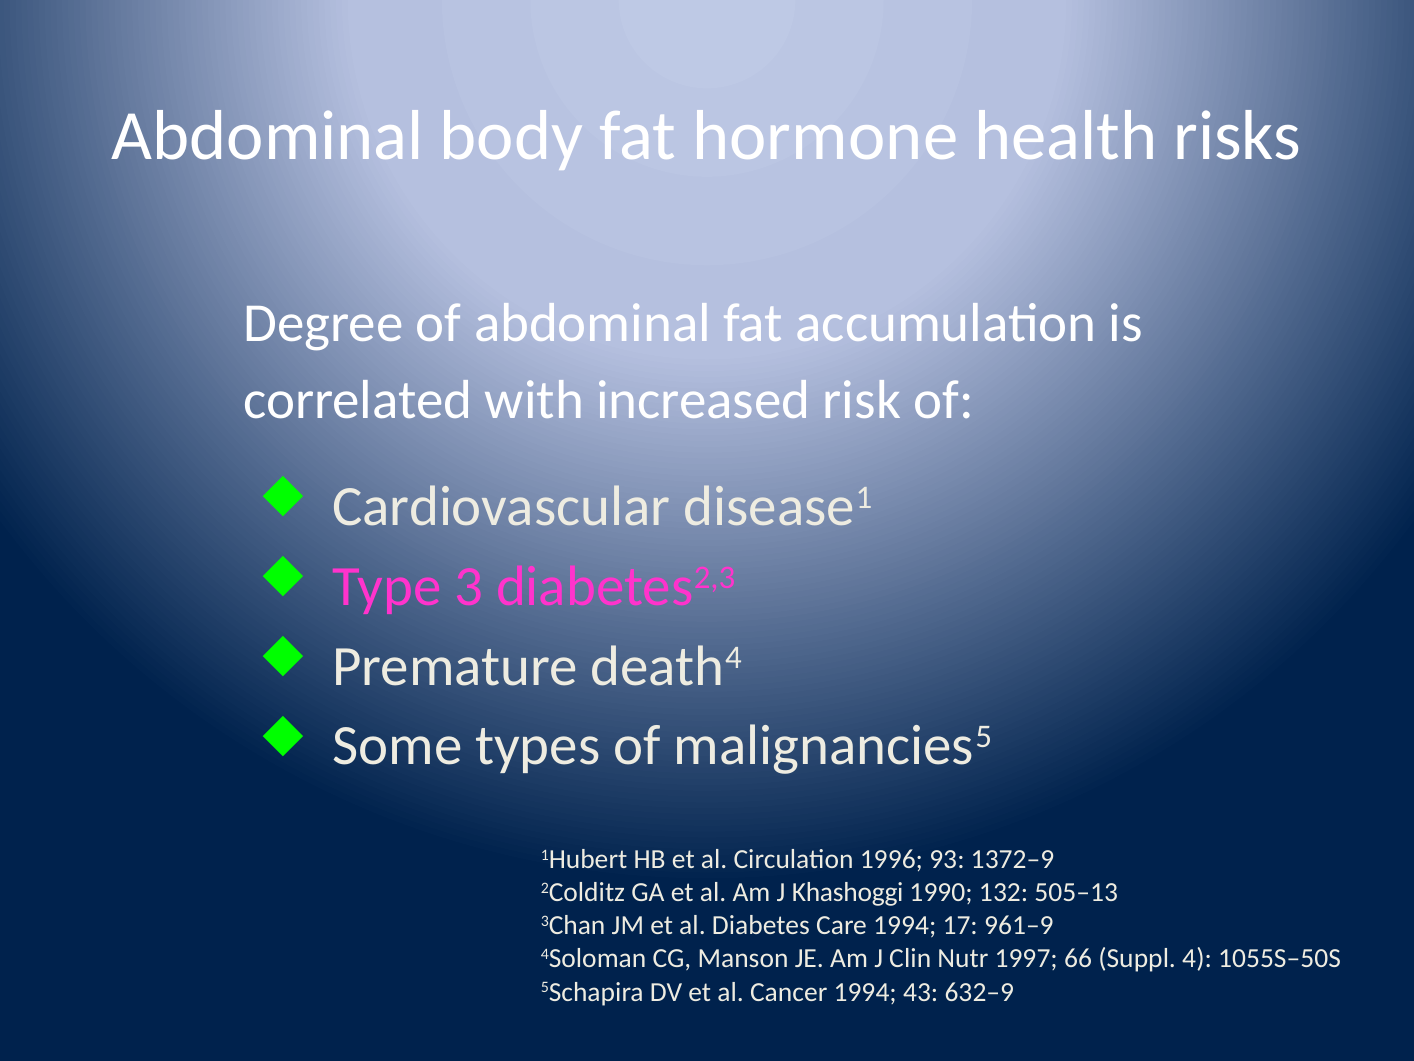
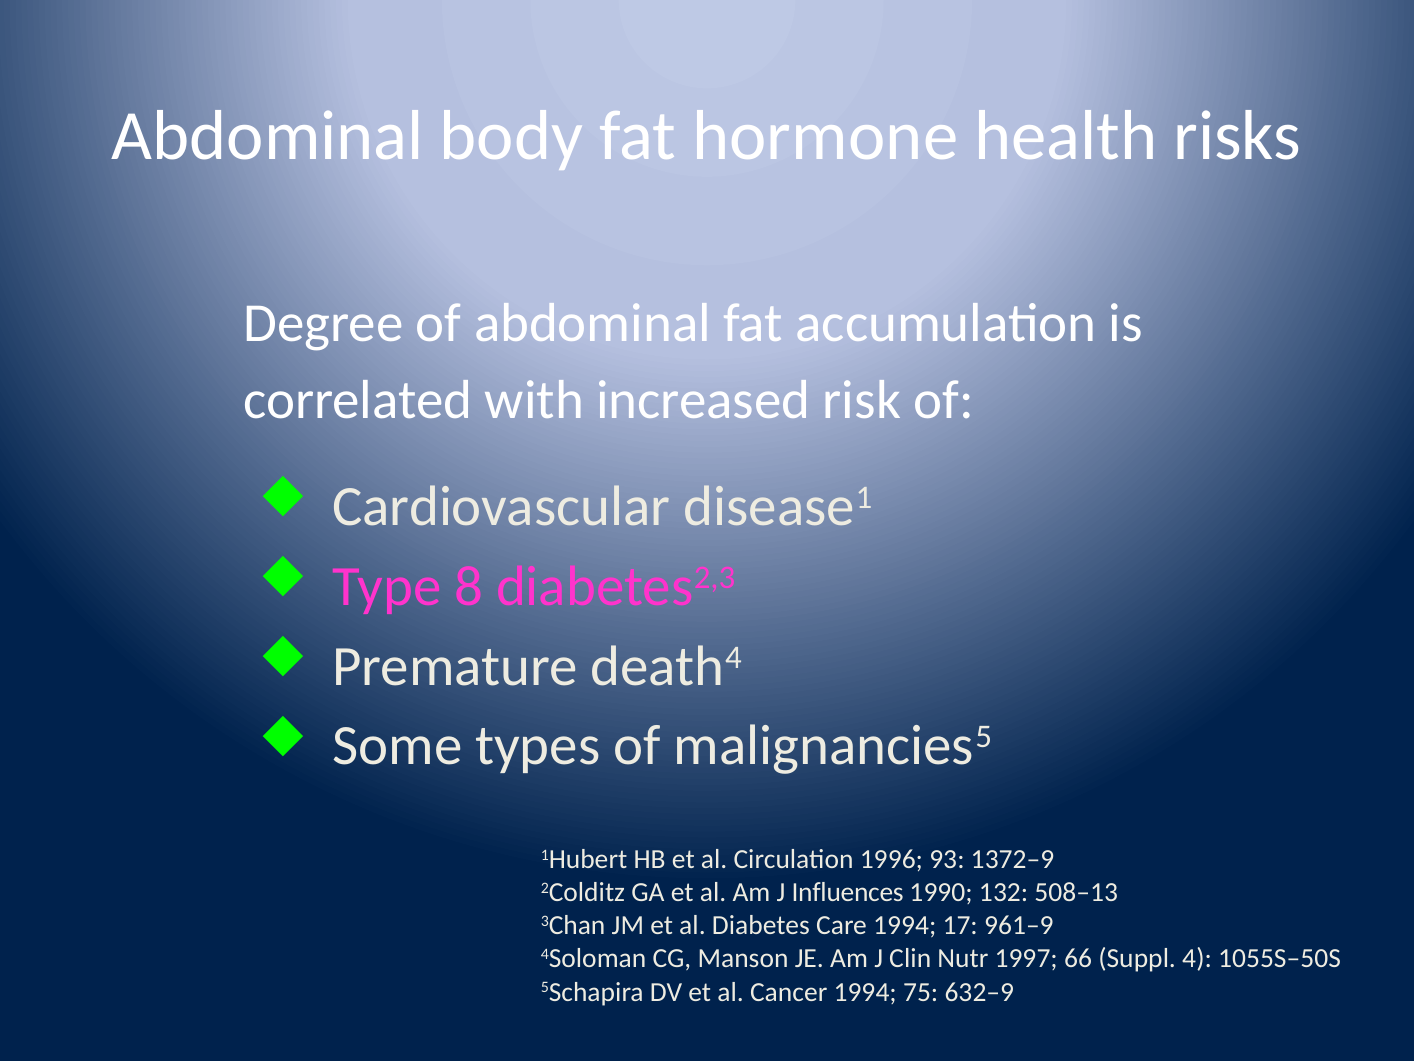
3: 3 -> 8
Khashoggi: Khashoggi -> Influences
505–13: 505–13 -> 508–13
43: 43 -> 75
